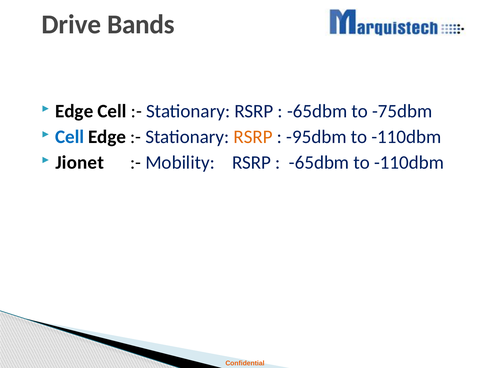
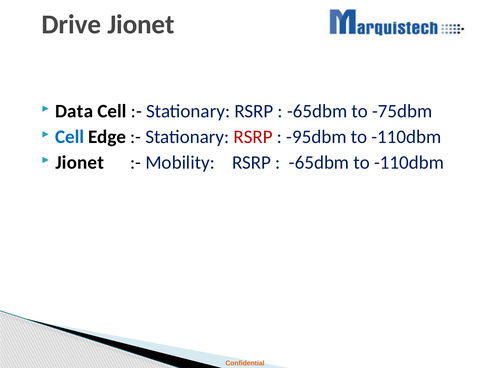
Drive Bands: Bands -> Jionet
Edge at (74, 111): Edge -> Data
RSRP at (253, 137) colour: orange -> red
